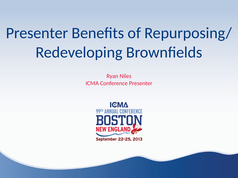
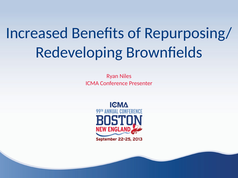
Presenter at (37, 33): Presenter -> Increased
